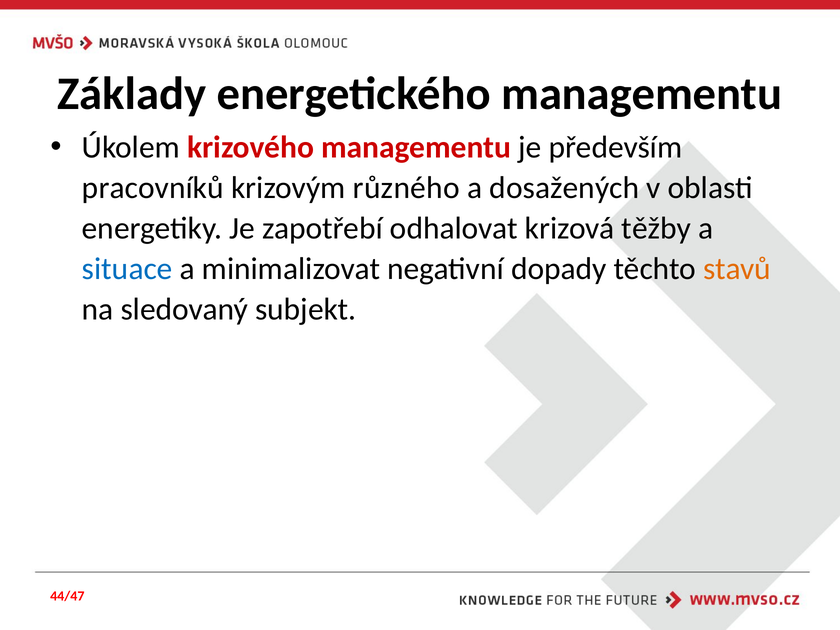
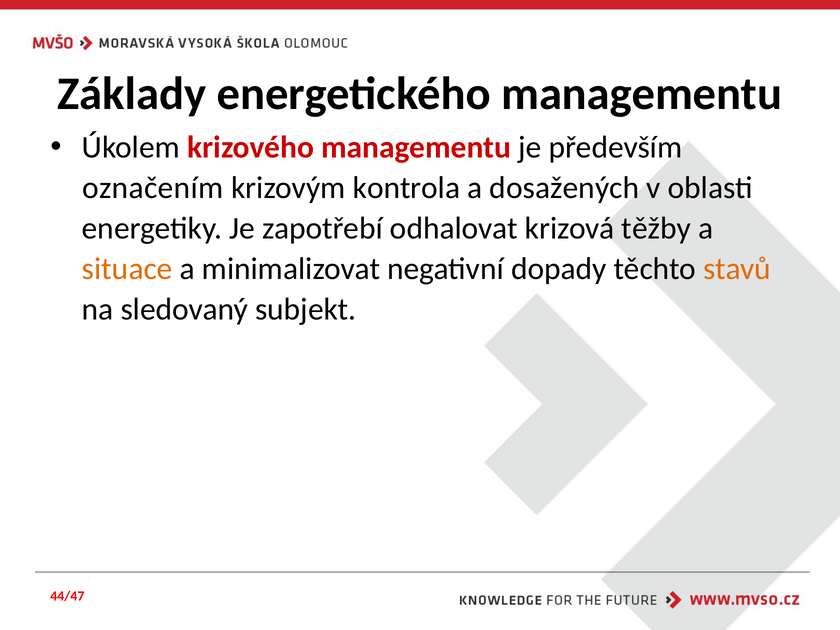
pracovníků: pracovníků -> označením
různého: různého -> kontrola
situace colour: blue -> orange
